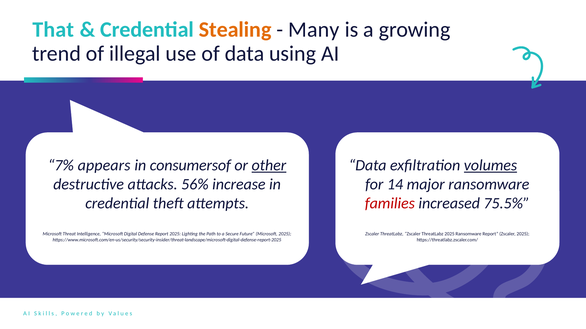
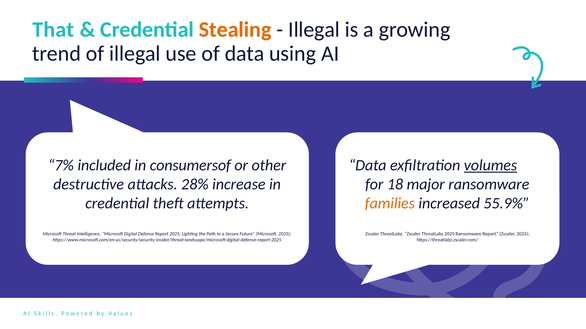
Many at (314, 30): Many -> Illegal
appears: appears -> included
other underline: present -> none
56%: 56% -> 28%
14: 14 -> 18
families colour: red -> orange
75.5%: 75.5% -> 55.9%
